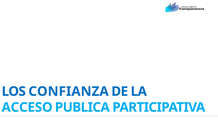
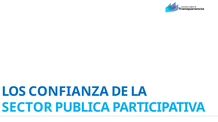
ACCESO: ACCESO -> SECTOR
